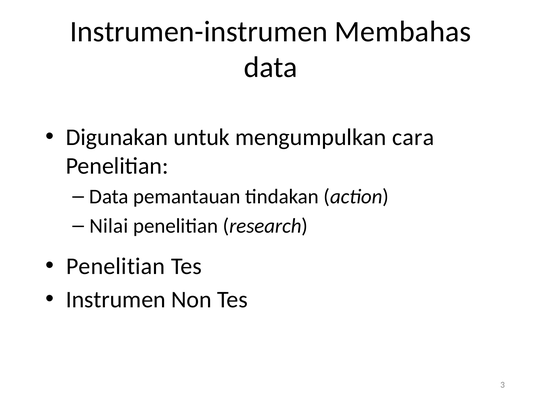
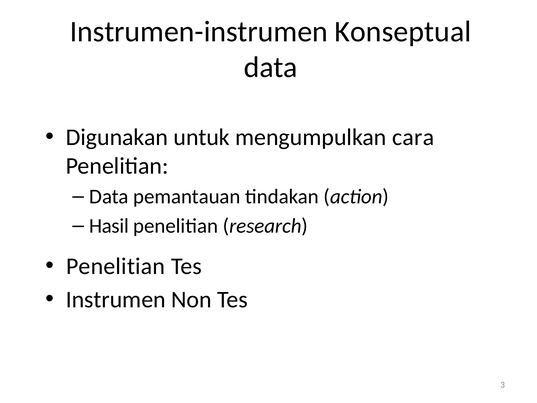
Membahas: Membahas -> Konseptual
Nilai: Nilai -> Hasil
